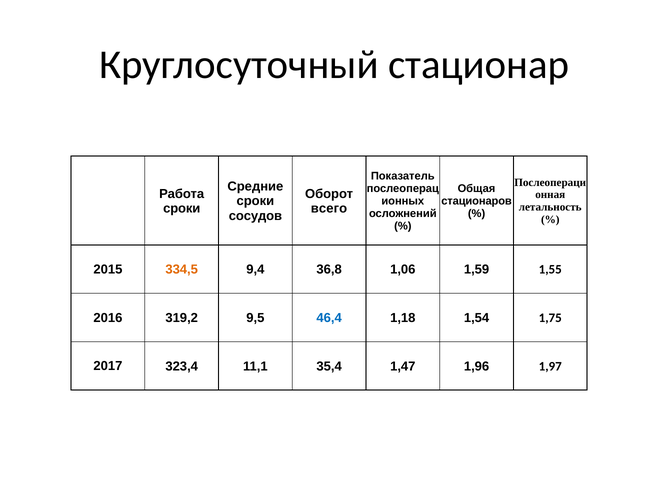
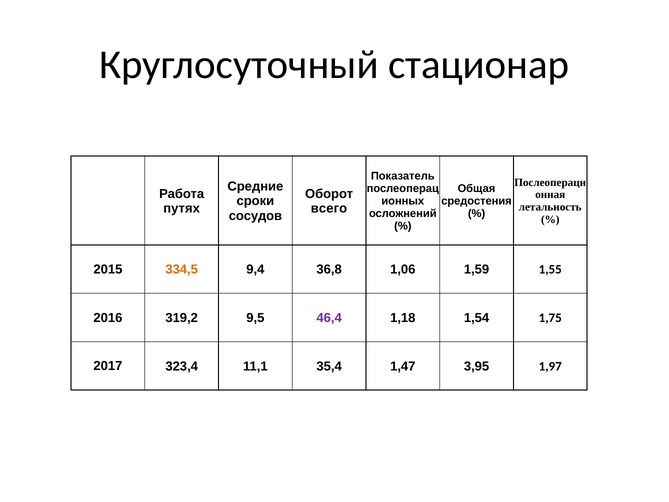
стационаров: стационаров -> средостения
сроки at (182, 208): сроки -> путях
46,4 colour: blue -> purple
1,96: 1,96 -> 3,95
